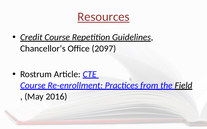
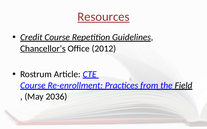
Chancellor’s underline: none -> present
2097: 2097 -> 2012
2016: 2016 -> 2036
